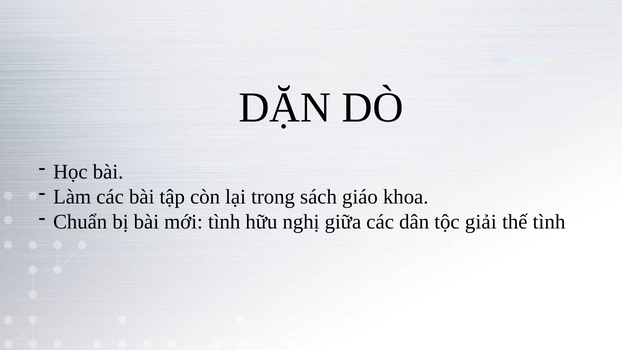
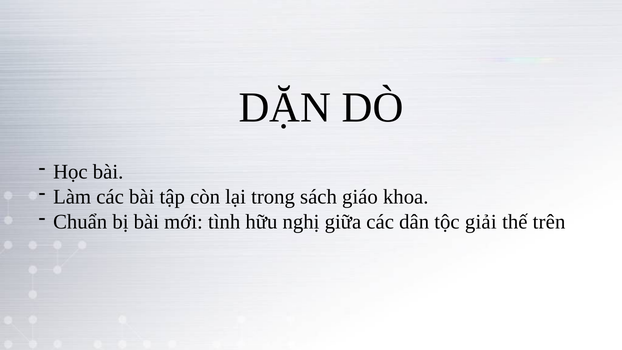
thế tình: tình -> trên
